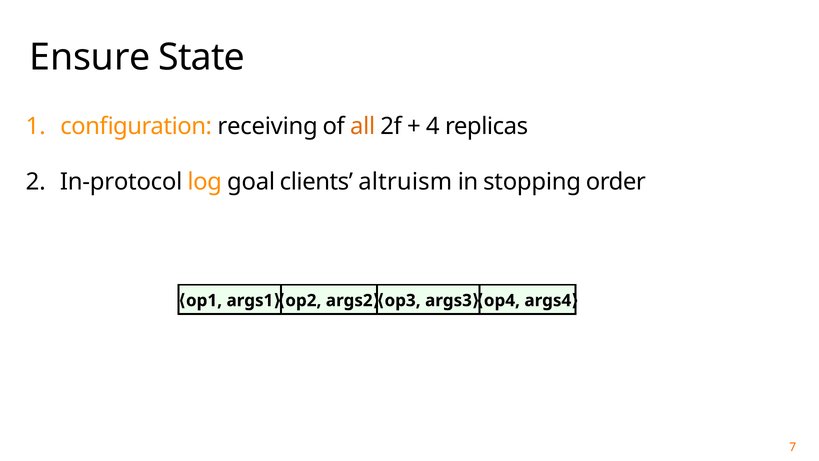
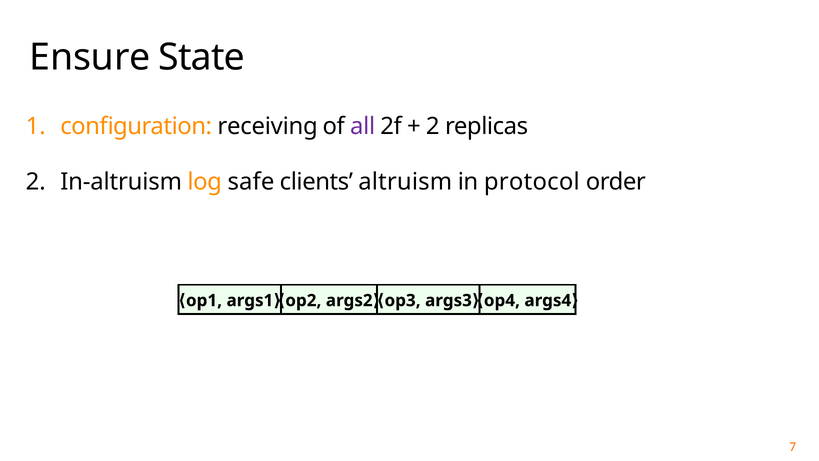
all colour: orange -> purple
4 at (433, 126): 4 -> 2
In-protocol: In-protocol -> In-altruism
goal: goal -> safe
stopping: stopping -> protocol
